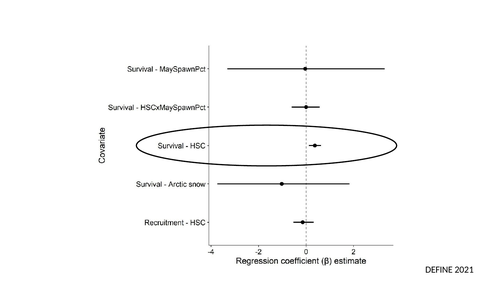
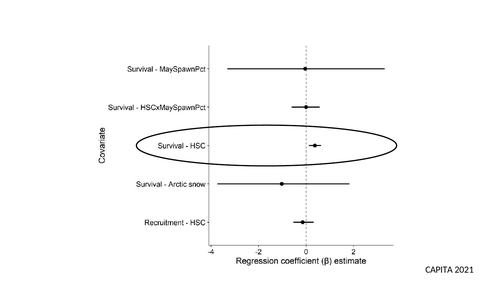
DEFINE: DEFINE -> CAPITA
